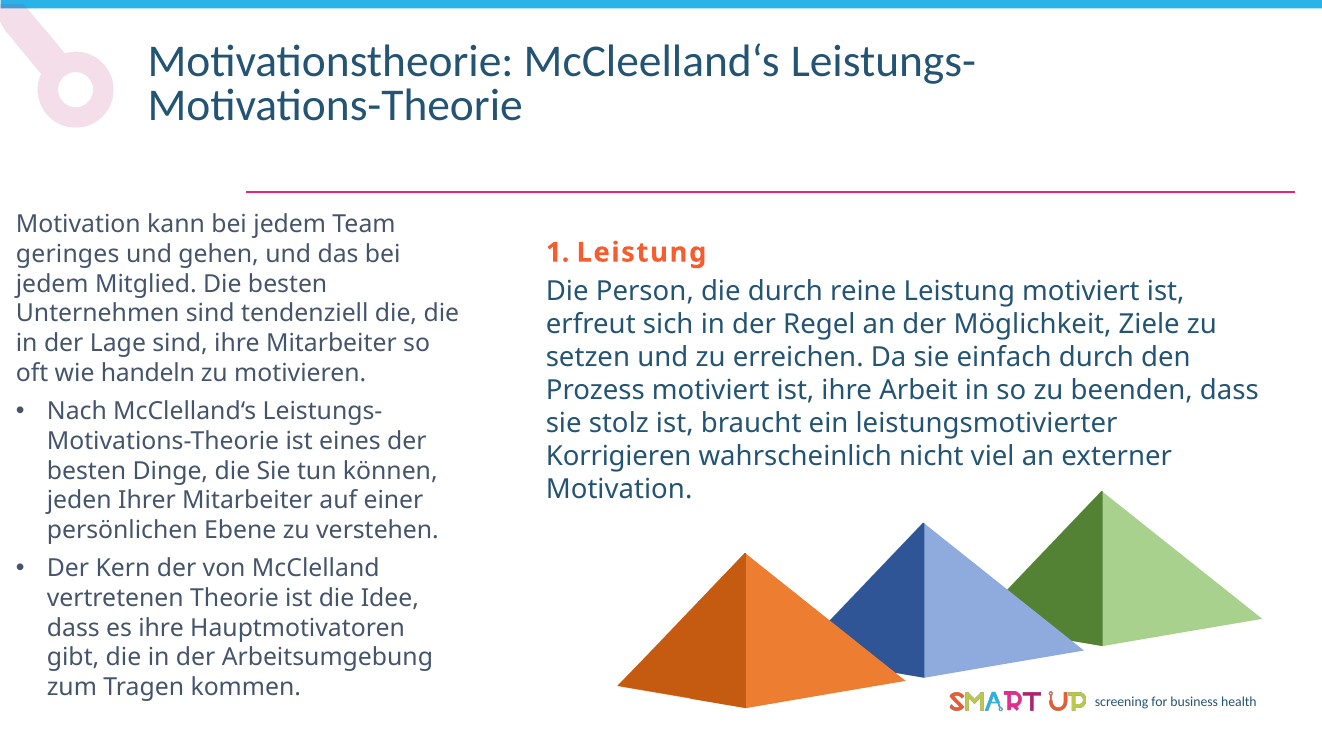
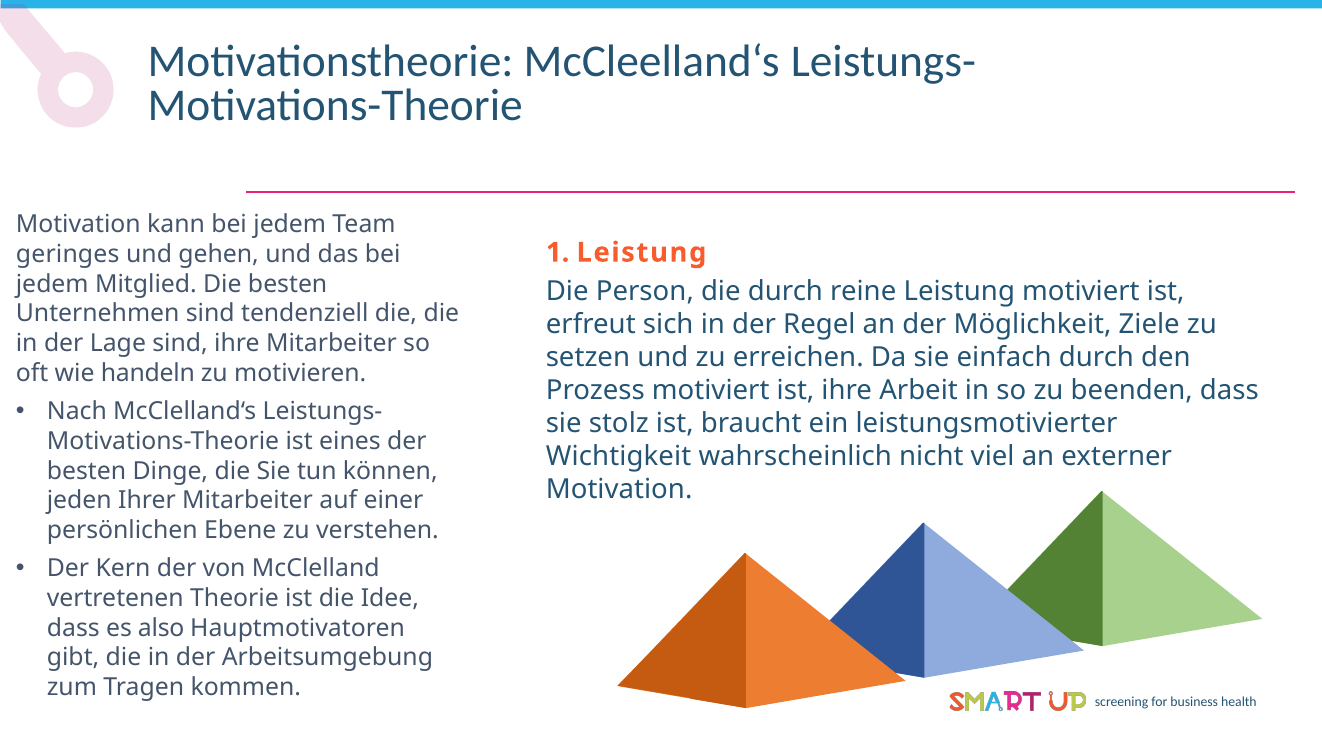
Korrigieren: Korrigieren -> Wichtigkeit
es ihre: ihre -> also
